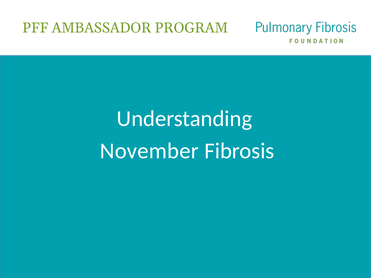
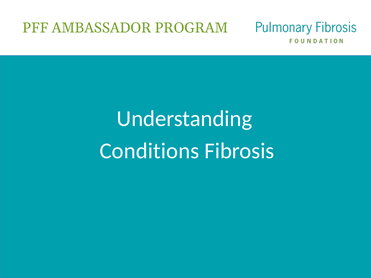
November: November -> Conditions
